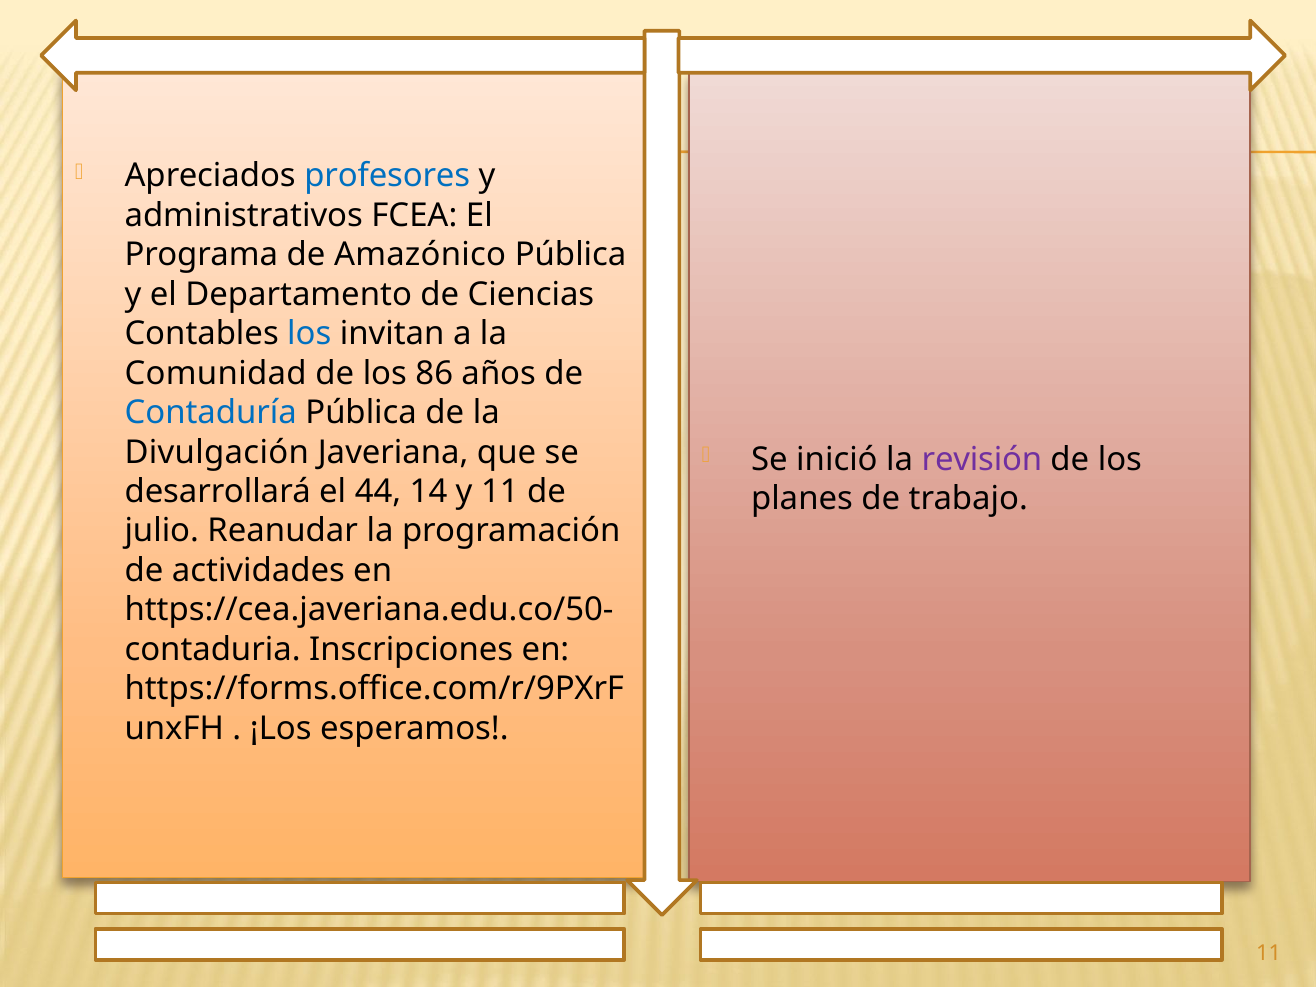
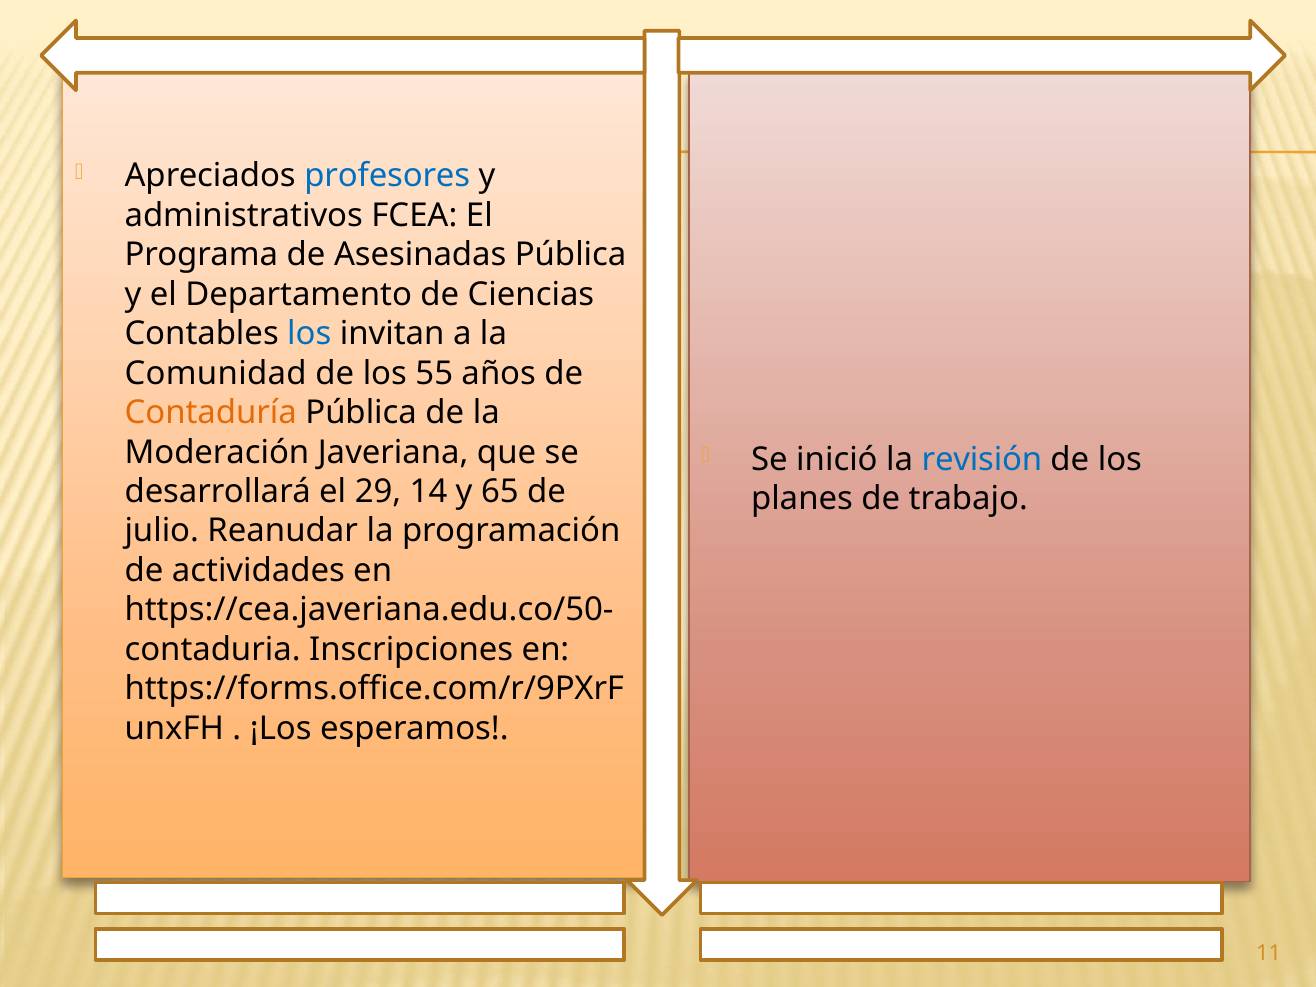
Amazónico: Amazónico -> Asesinadas
86: 86 -> 55
Contaduría colour: blue -> orange
Divulgación: Divulgación -> Moderación
revisión colour: purple -> blue
44: 44 -> 29
y 11: 11 -> 65
